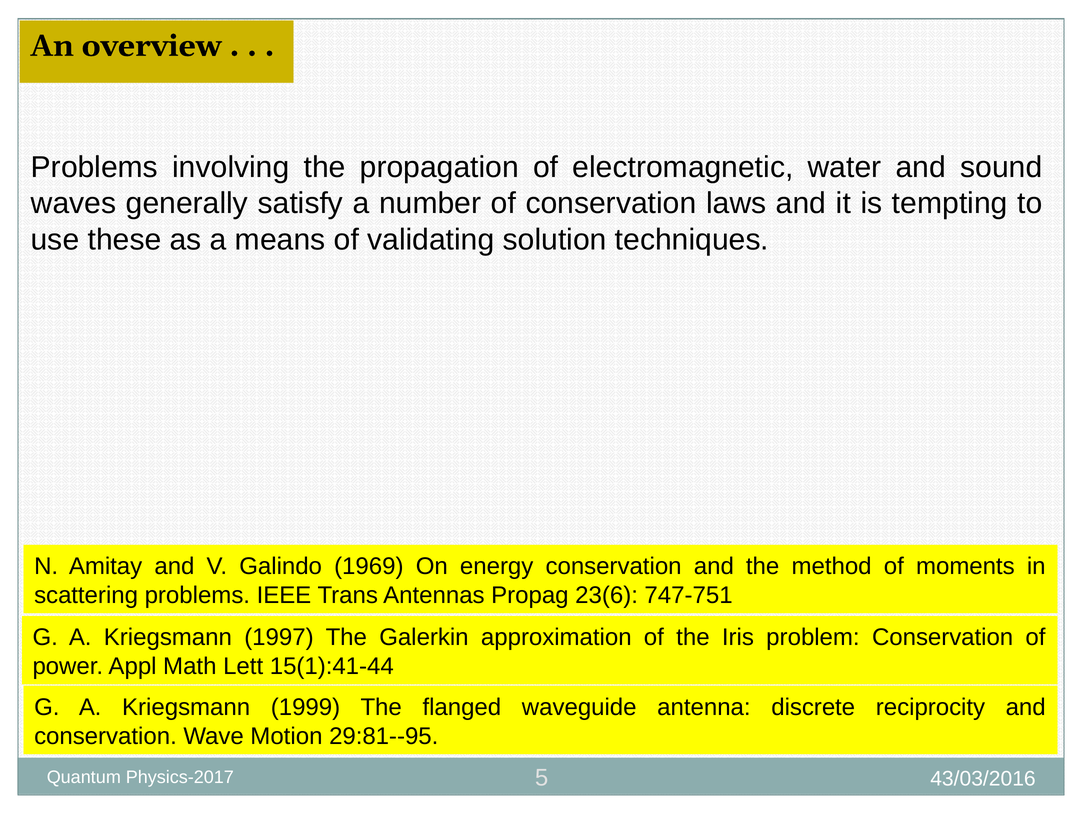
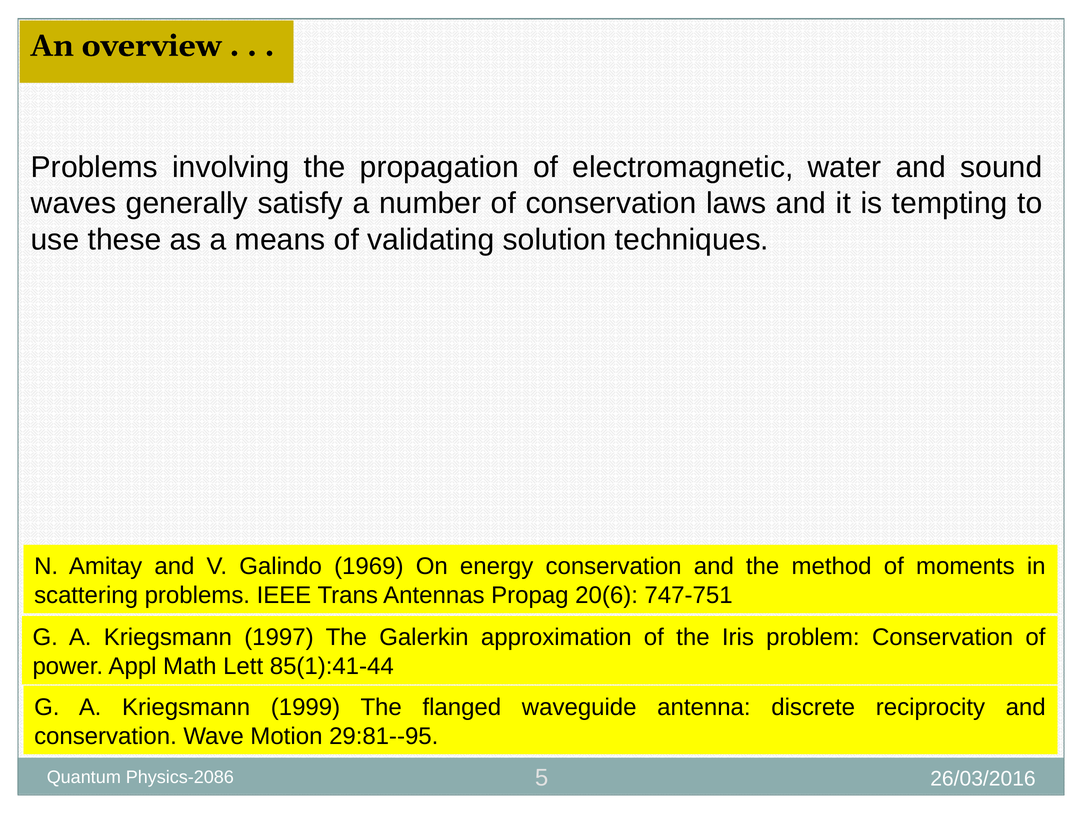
23(6: 23(6 -> 20(6
15(1):41-44: 15(1):41-44 -> 85(1):41-44
Physics-2017: Physics-2017 -> Physics-2086
43/03/2016: 43/03/2016 -> 26/03/2016
